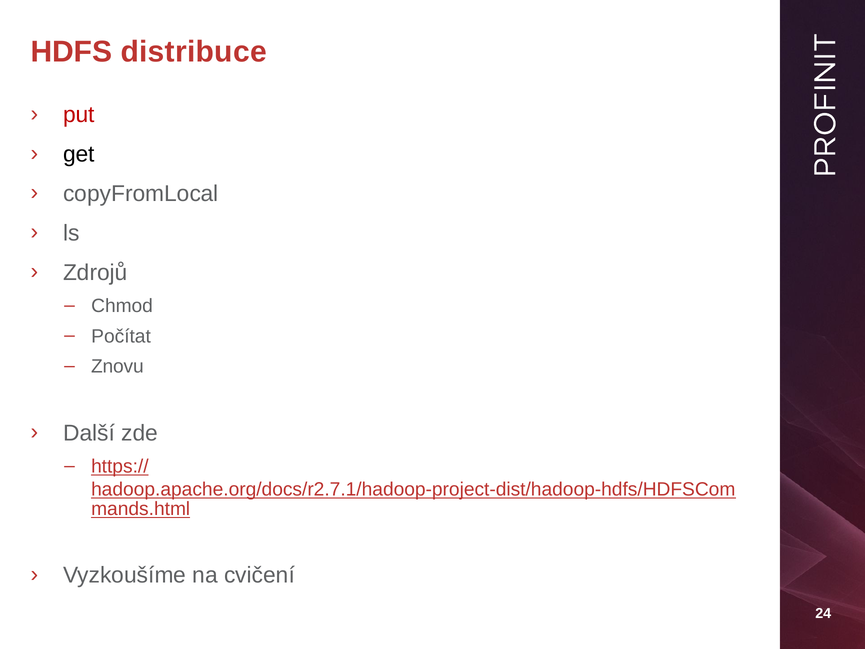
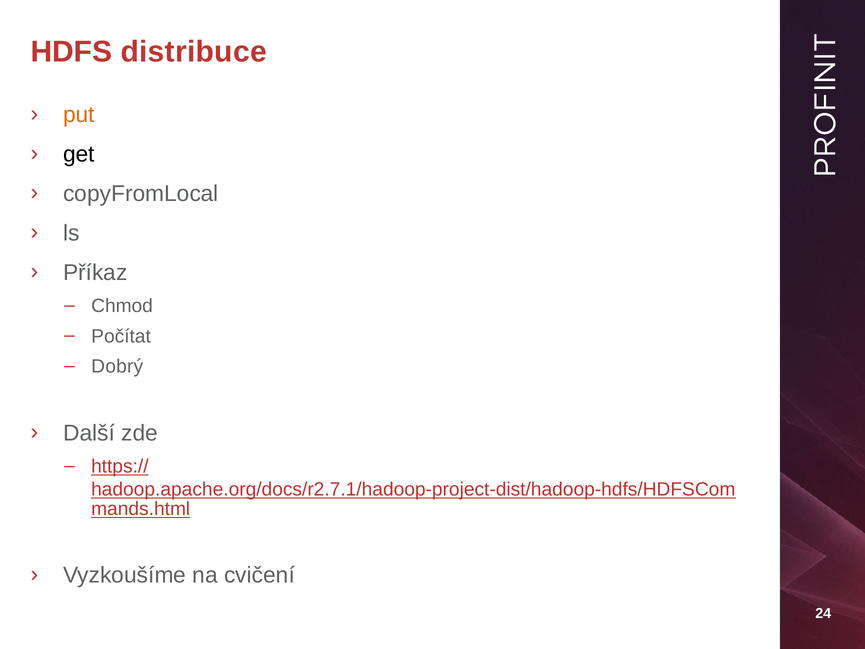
put colour: red -> orange
Zdrojů: Zdrojů -> Příkaz
Znovu: Znovu -> Dobrý
